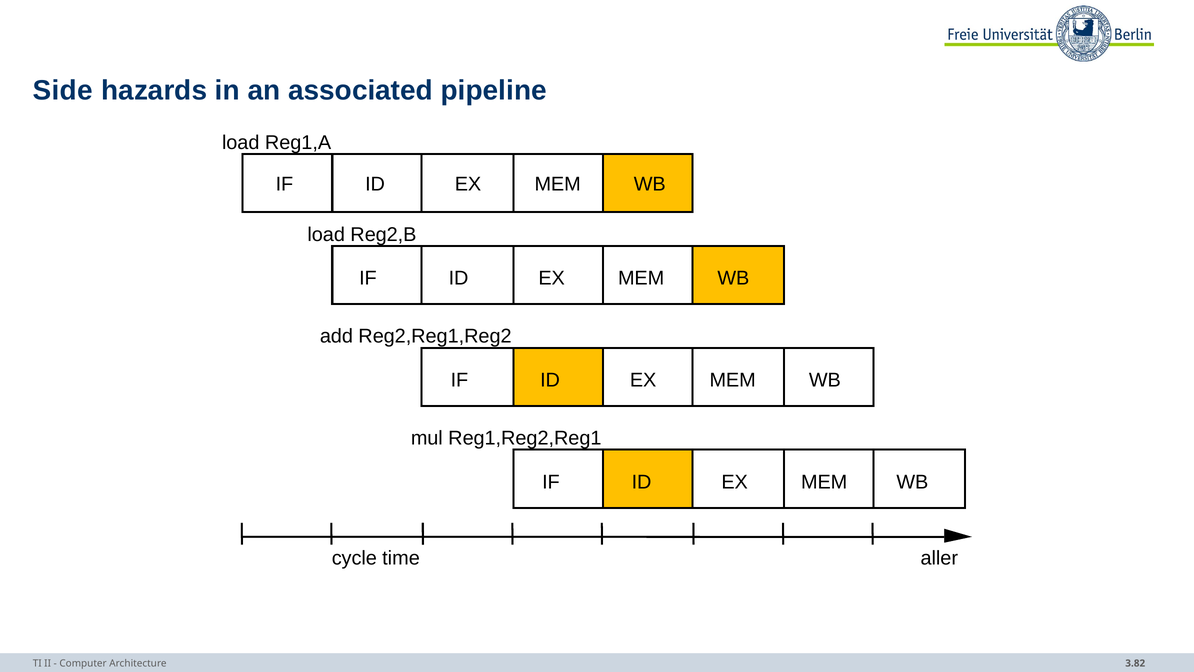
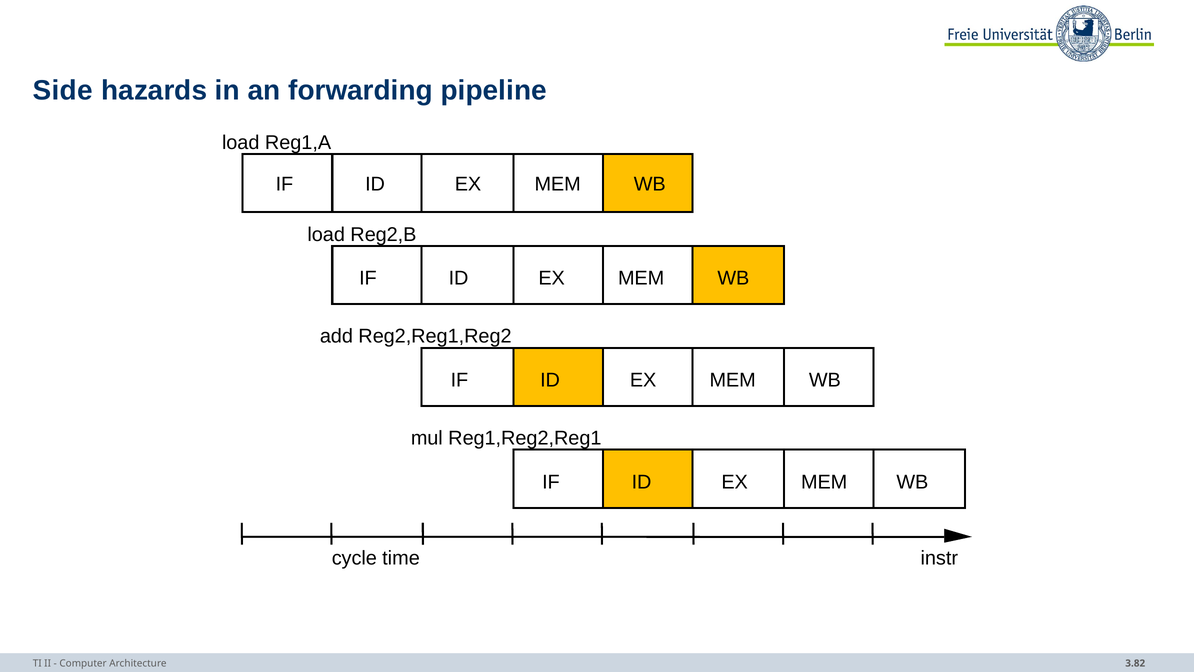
associated: associated -> forwarding
aller: aller -> instr
